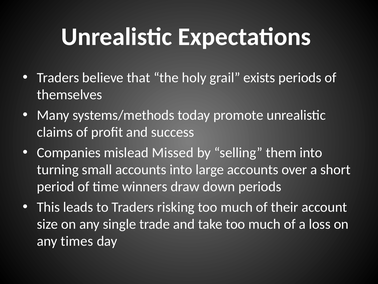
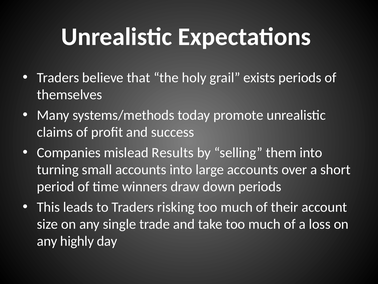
Missed: Missed -> Results
times: times -> highly
